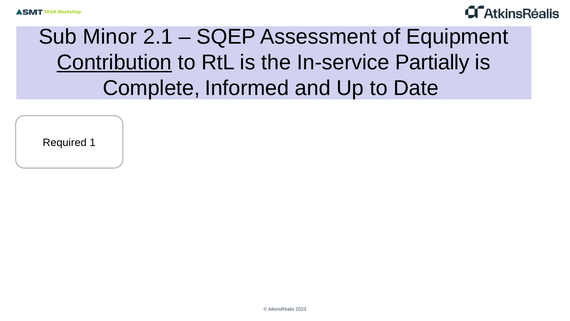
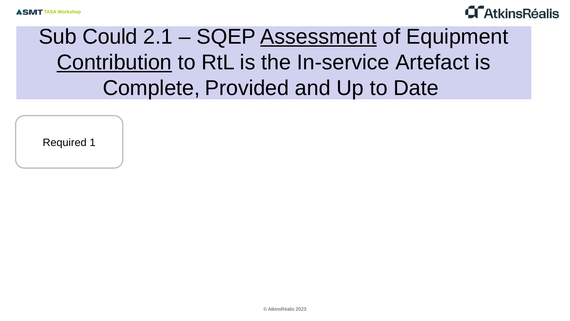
Minor: Minor -> Could
Assessment underline: none -> present
Partially: Partially -> Artefact
Informed: Informed -> Provided
